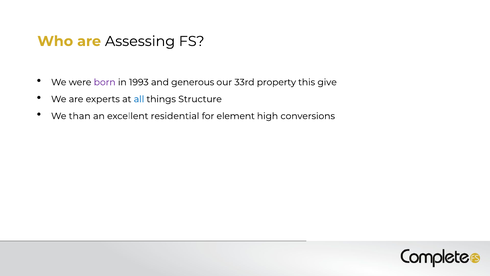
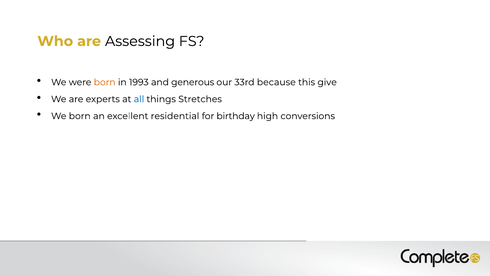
born at (105, 82) colour: purple -> orange
property: property -> because
Structure: Structure -> Stretches
We than: than -> born
element: element -> birthday
